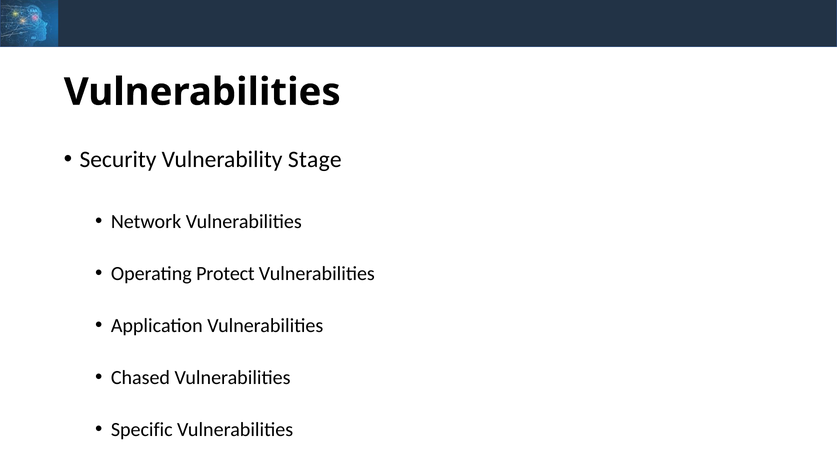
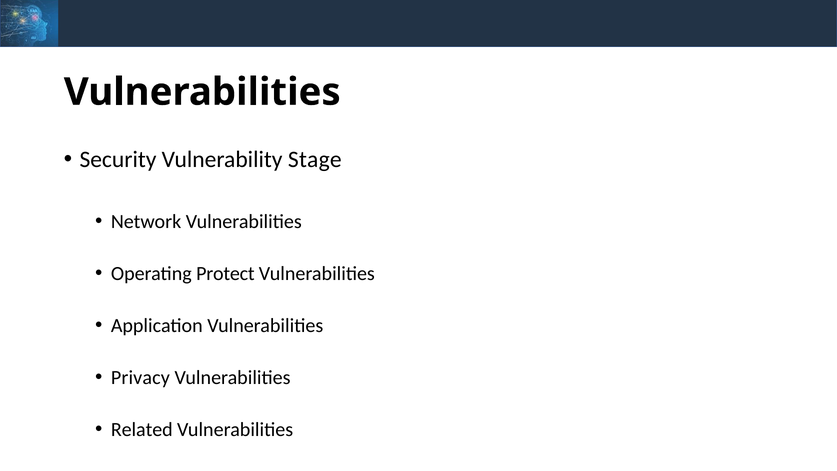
Chased: Chased -> Privacy
Specific: Specific -> Related
